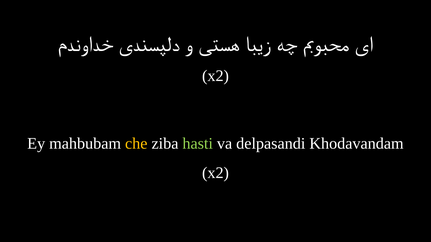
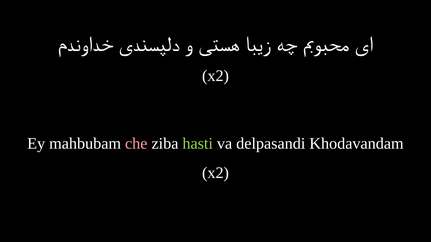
che colour: yellow -> pink
